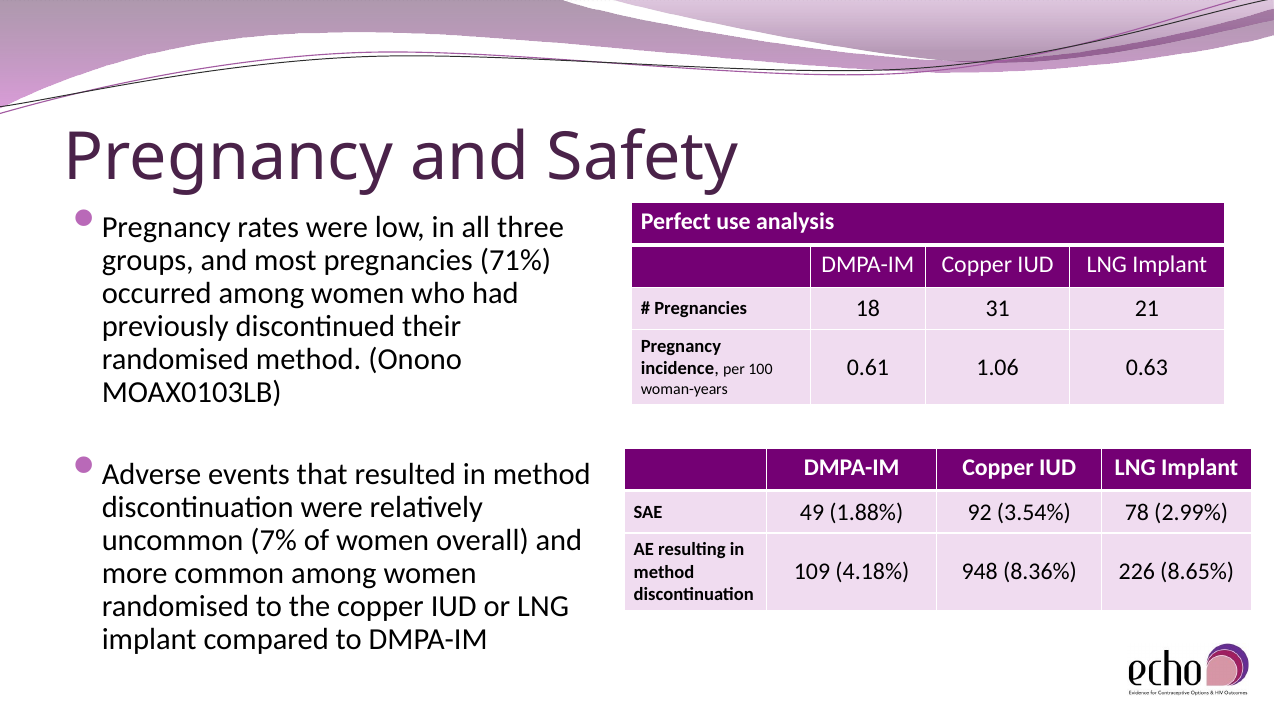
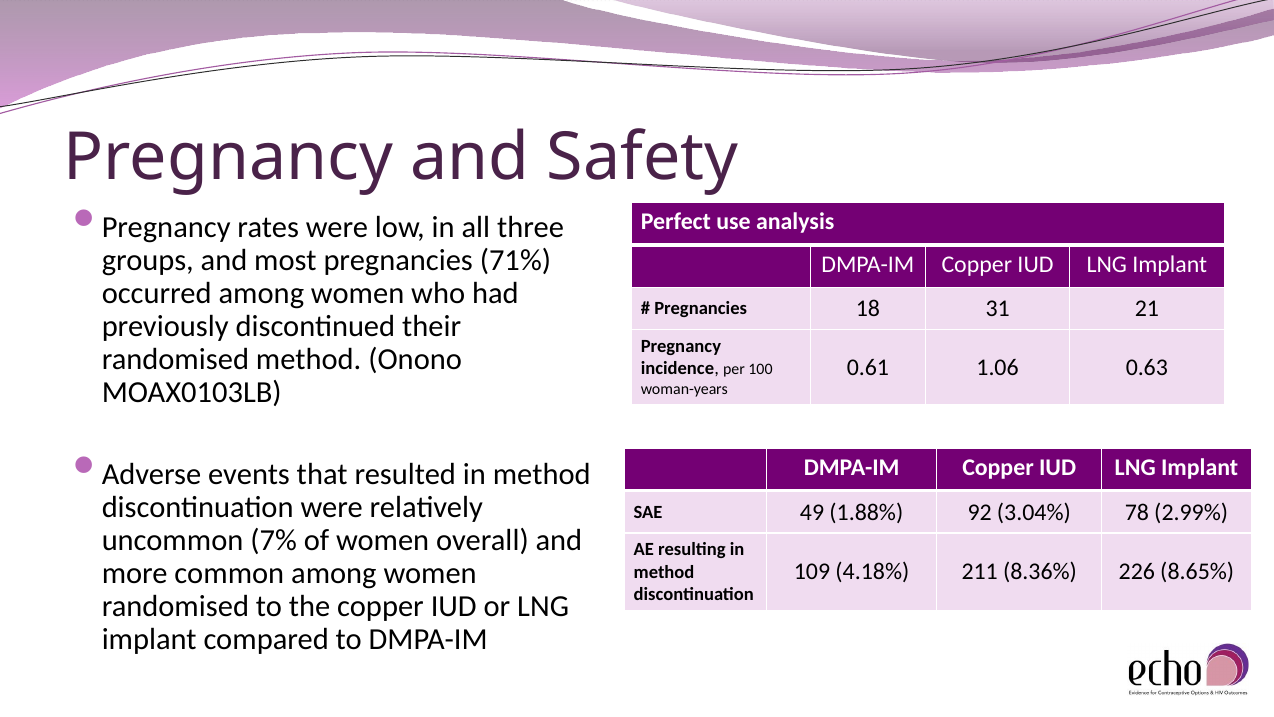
3.54%: 3.54% -> 3.04%
948: 948 -> 211
